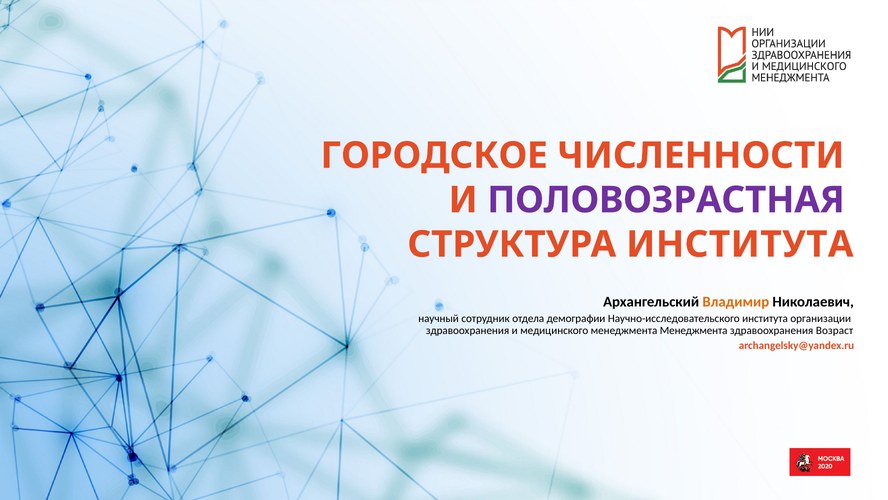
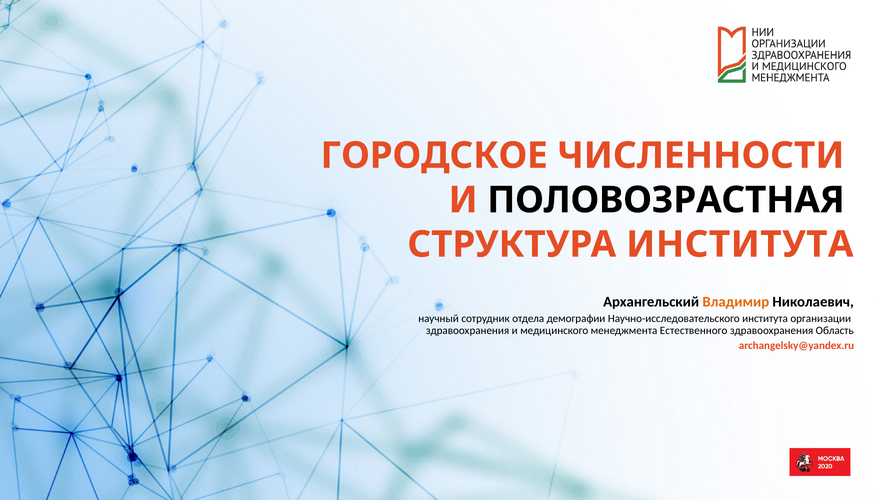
ПОЛОВОЗРАСТНАЯ colour: purple -> black
менеджмента Менеджмента: Менеджмента -> Естественного
Возраст: Возраст -> Область
